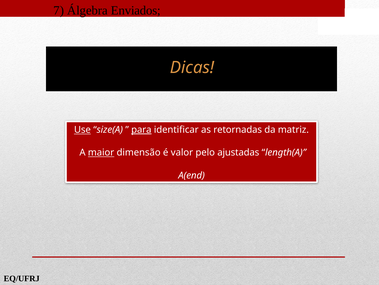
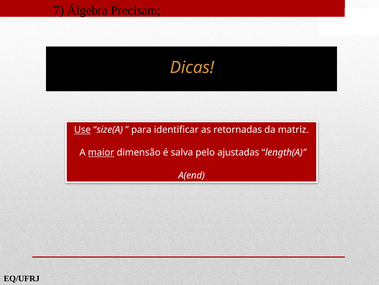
Enviados: Enviados -> Precisam
para underline: present -> none
valor: valor -> salva
